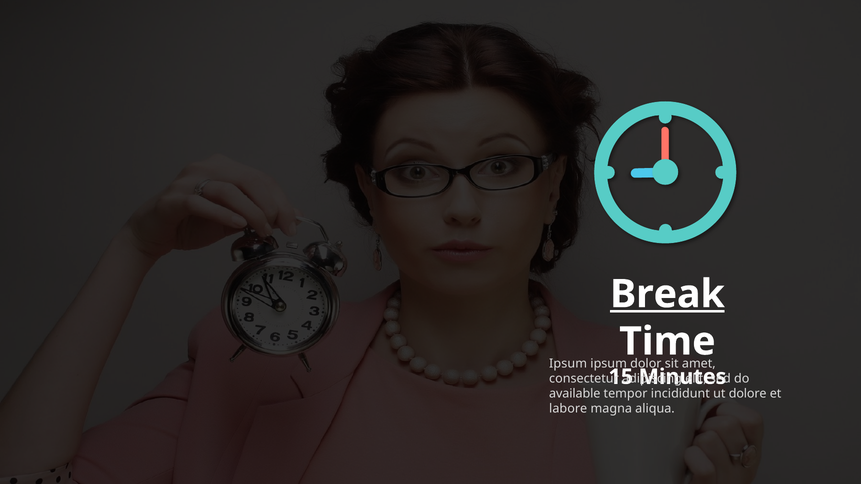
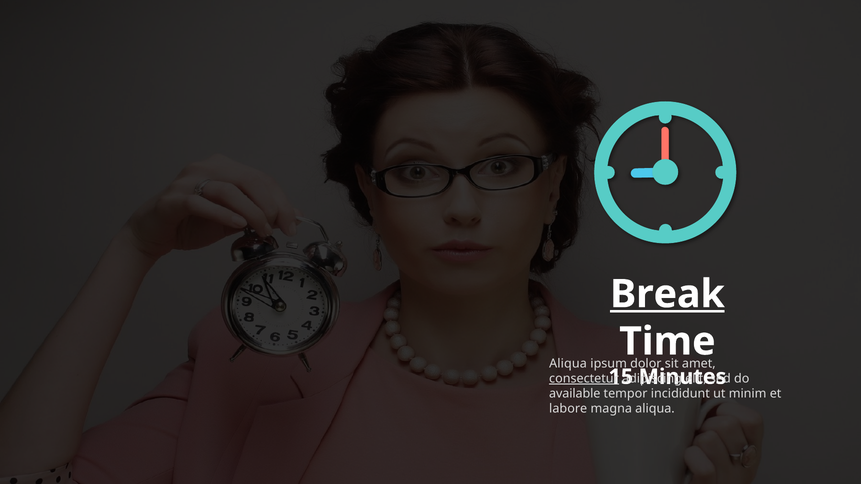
Ipsum at (568, 364): Ipsum -> Aliqua
consectetur underline: none -> present
dolore: dolore -> minim
